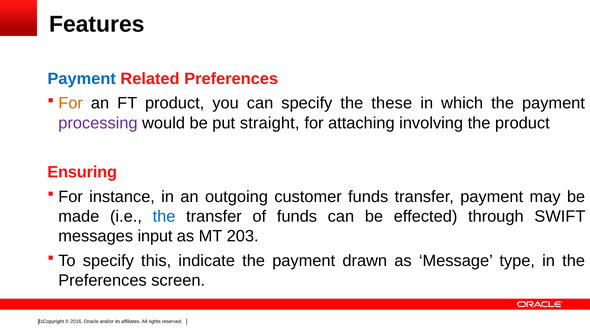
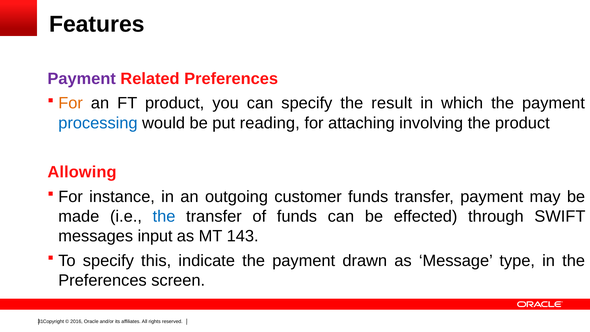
Payment at (82, 79) colour: blue -> purple
these: these -> result
processing colour: purple -> blue
straight: straight -> reading
Ensuring: Ensuring -> Allowing
203: 203 -> 143
